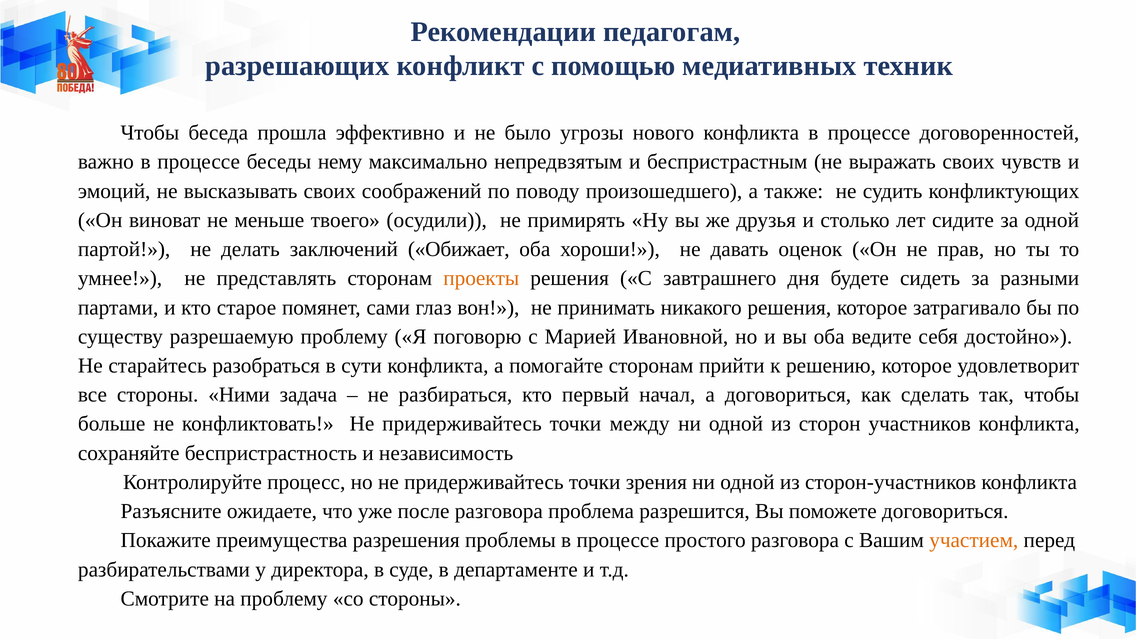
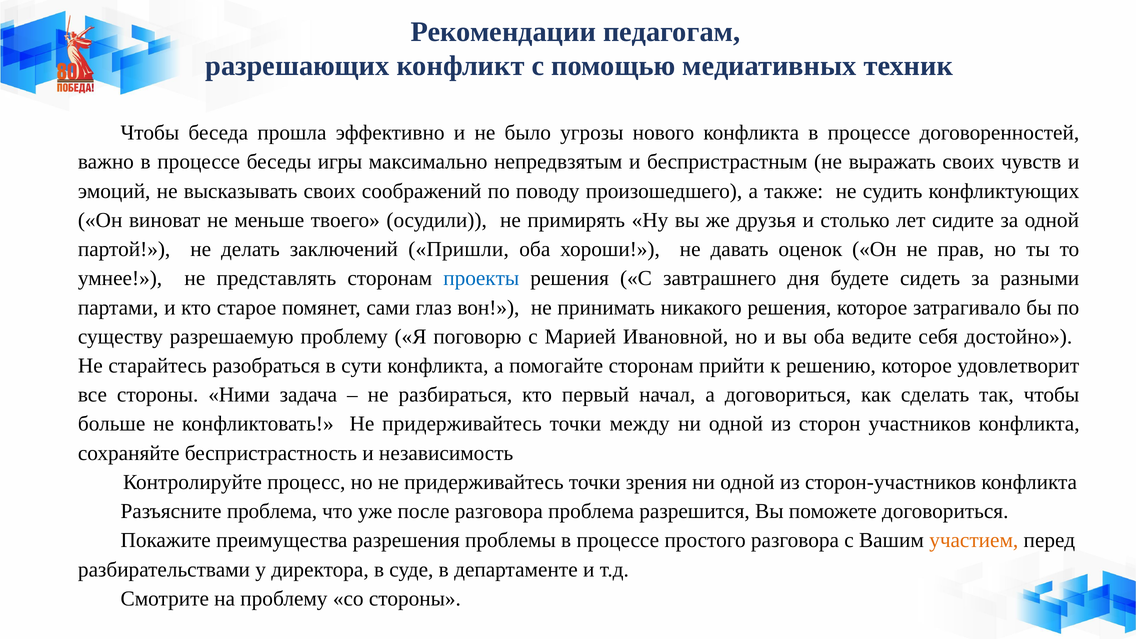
нему: нему -> игры
Обижает: Обижает -> Пришли
проекты colour: orange -> blue
Разъясните ожидаете: ожидаете -> проблема
